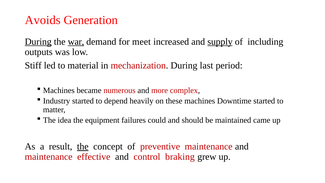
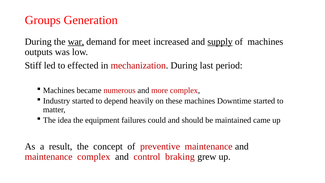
Avoids: Avoids -> Groups
During at (38, 42) underline: present -> none
of including: including -> machines
material: material -> effected
the at (83, 146) underline: present -> none
maintenance effective: effective -> complex
